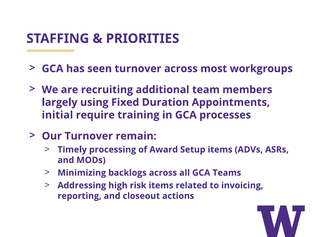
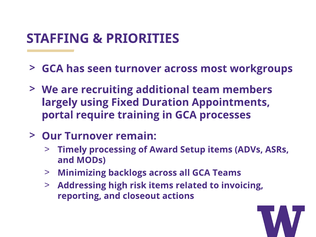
initial: initial -> portal
